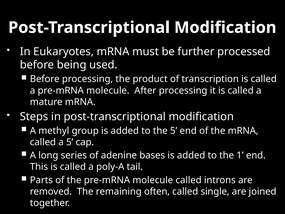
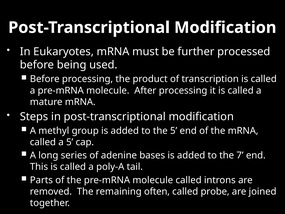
1: 1 -> 7
single: single -> probe
